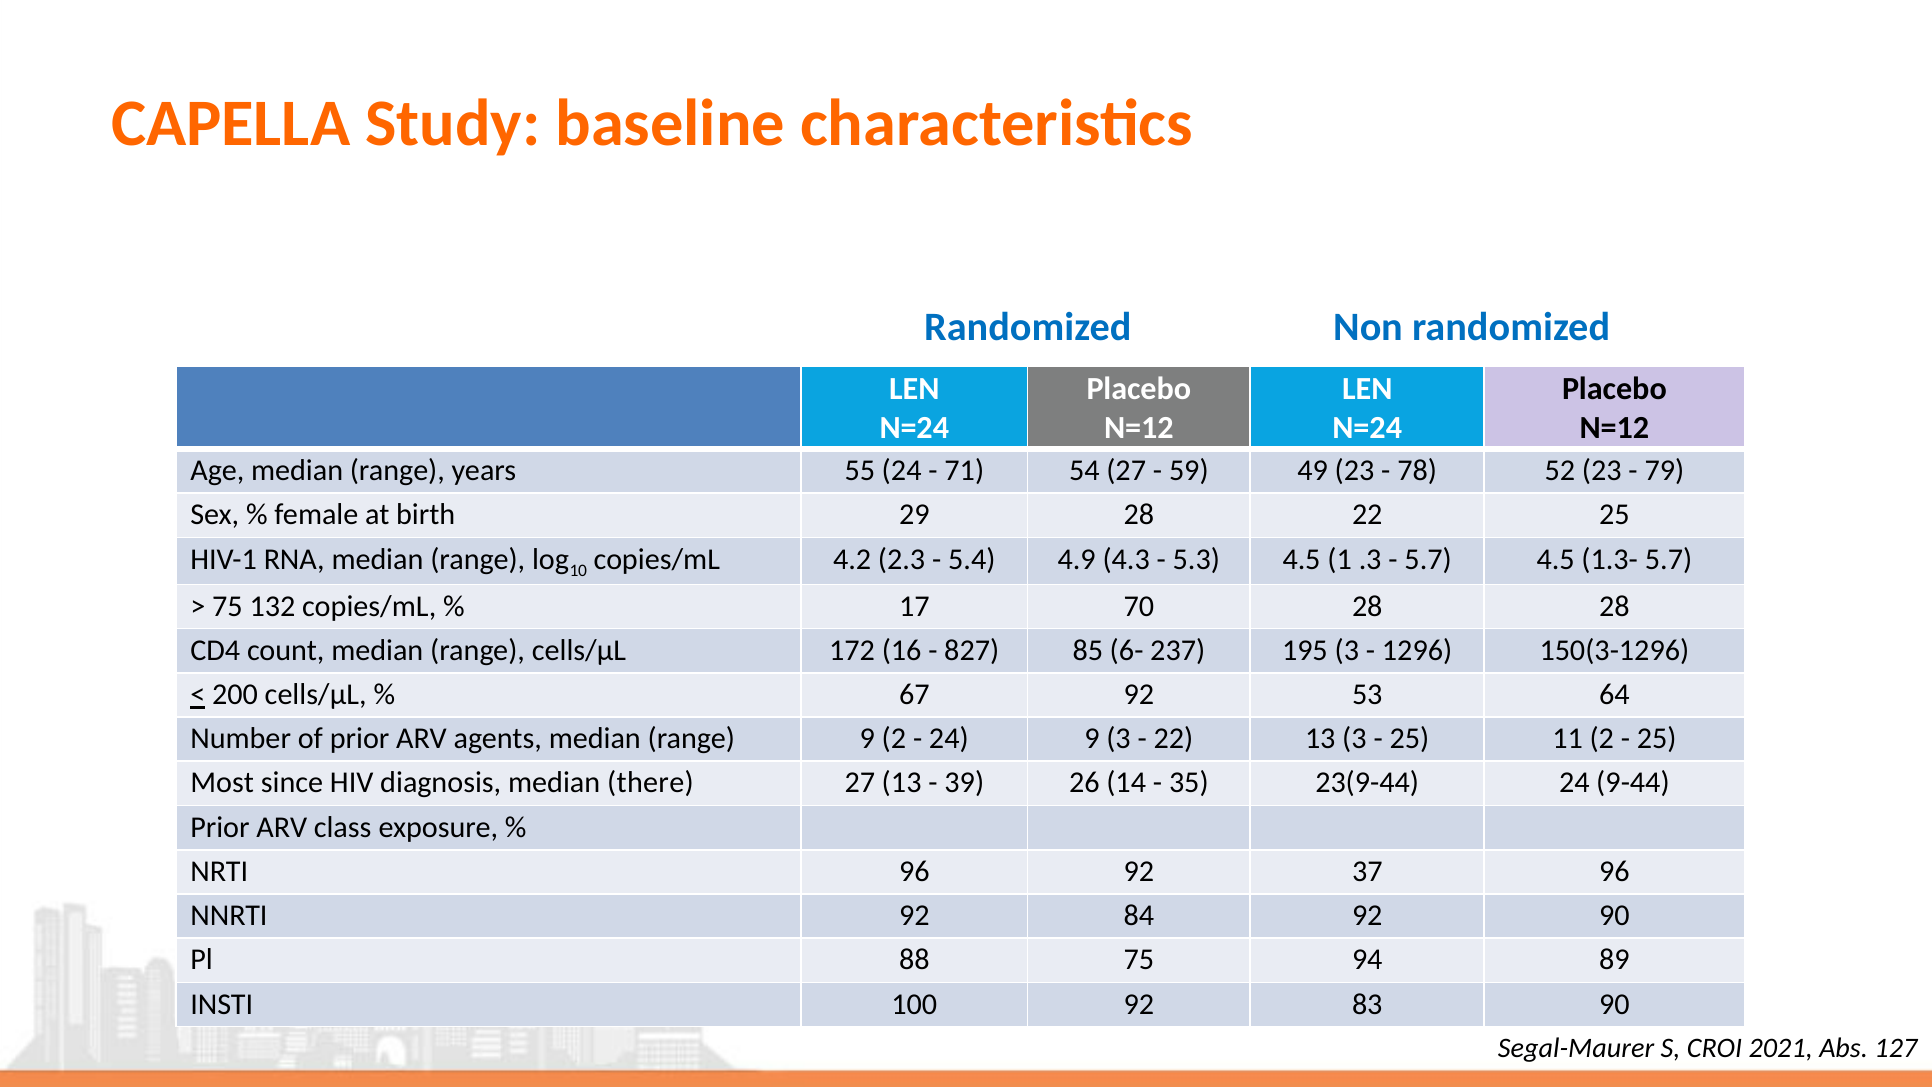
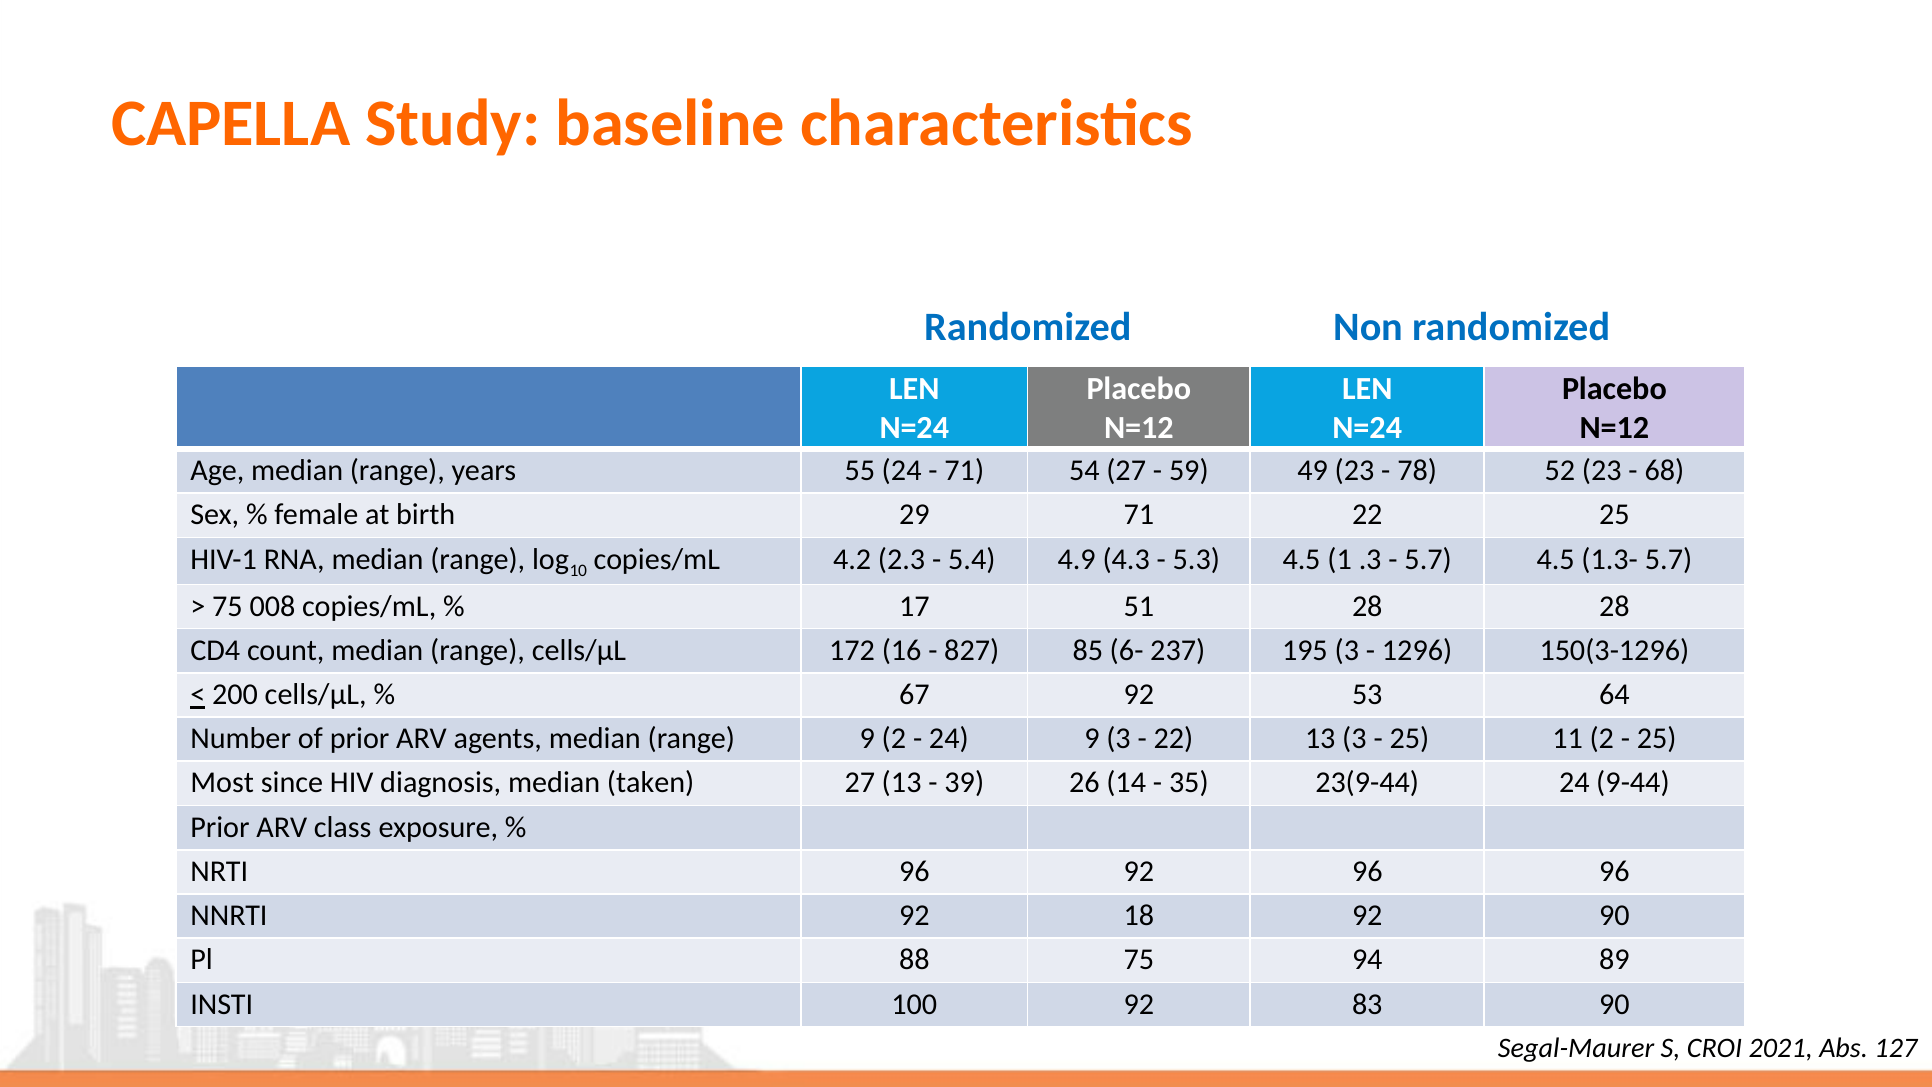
79: 79 -> 68
29 28: 28 -> 71
132: 132 -> 008
70: 70 -> 51
there: there -> taken
92 37: 37 -> 96
84: 84 -> 18
